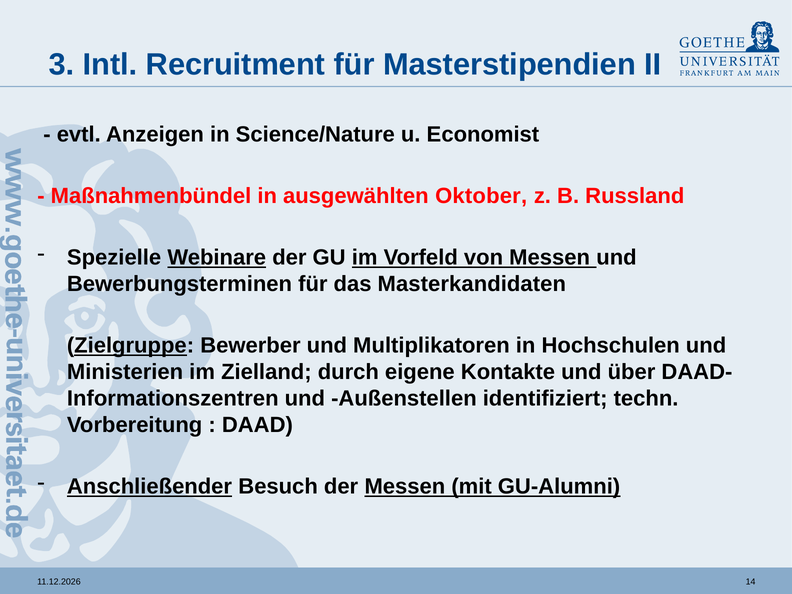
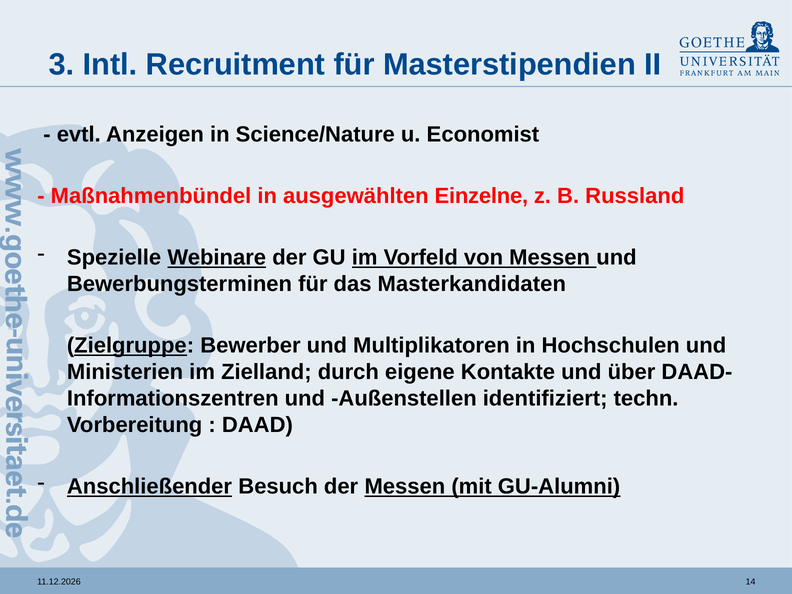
Oktober: Oktober -> Einzelne
